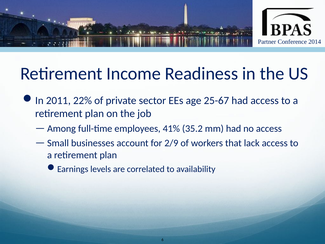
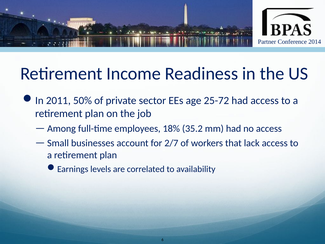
22%: 22% -> 50%
25-67: 25-67 -> 25-72
41%: 41% -> 18%
2/9: 2/9 -> 2/7
